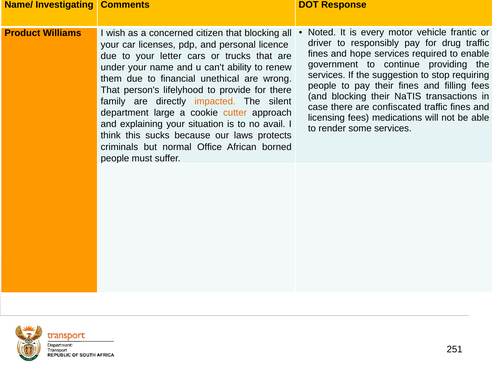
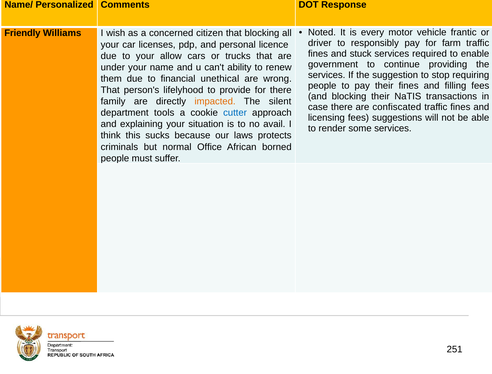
Investigating: Investigating -> Personalized
Product: Product -> Friendly
drug: drug -> farm
hope: hope -> stuck
letter: letter -> allow
large: large -> tools
cutter colour: orange -> blue
medications: medications -> suggestions
